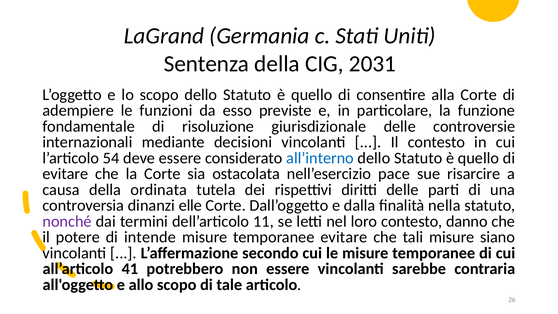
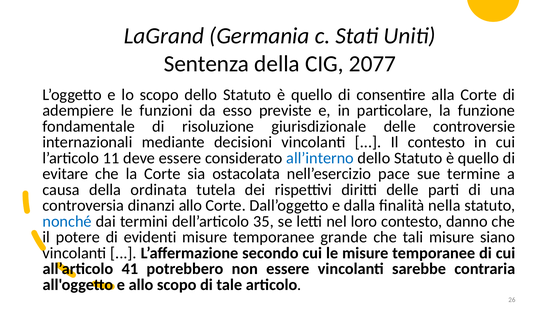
2031: 2031 -> 2077
54: 54 -> 11
risarcire: risarcire -> termine
dinanzi elle: elle -> allo
nonché colour: purple -> blue
11: 11 -> 35
intende: intende -> evidenti
temporanee evitare: evitare -> grande
